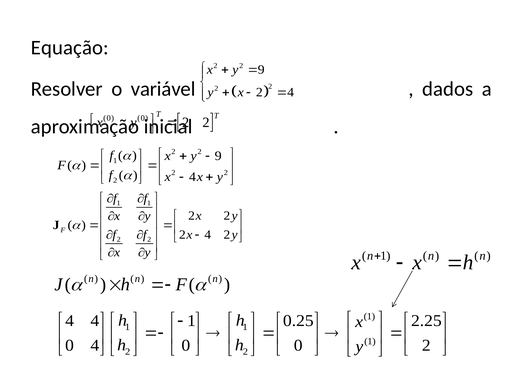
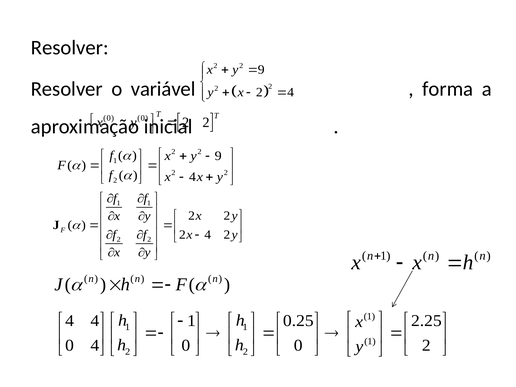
Equação at (70, 47): Equação -> Resolver
dados: dados -> forma
